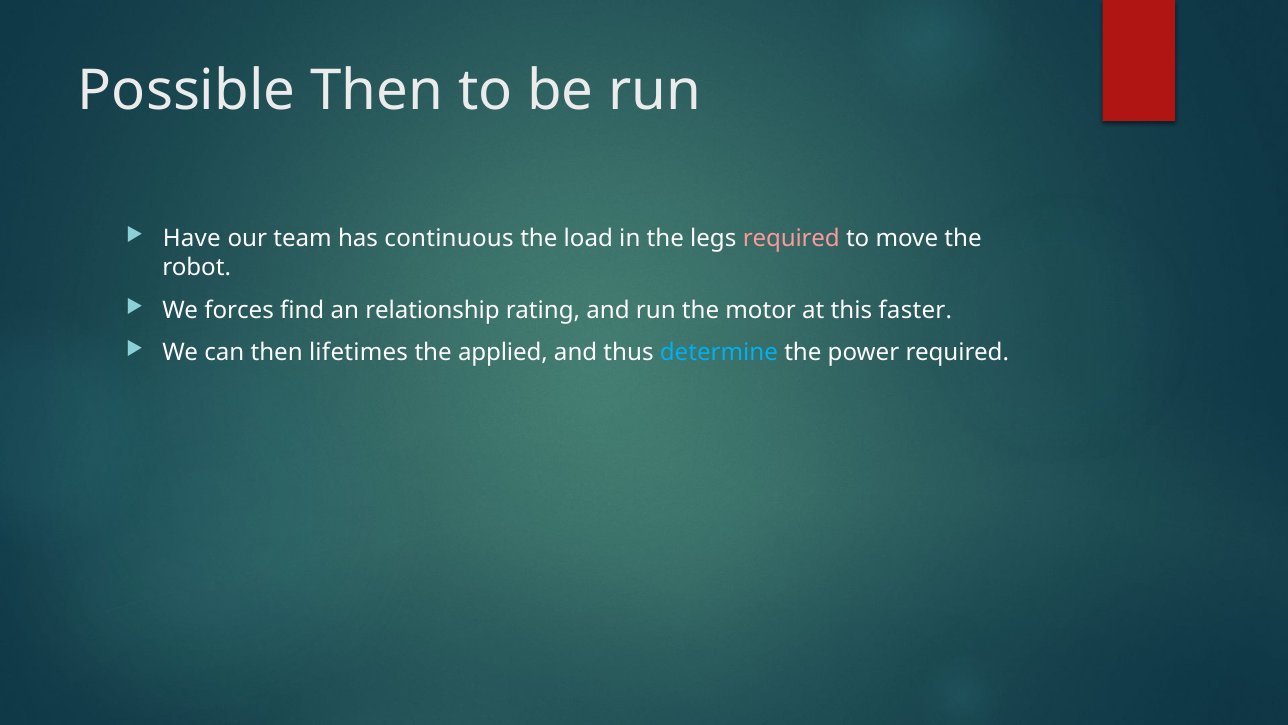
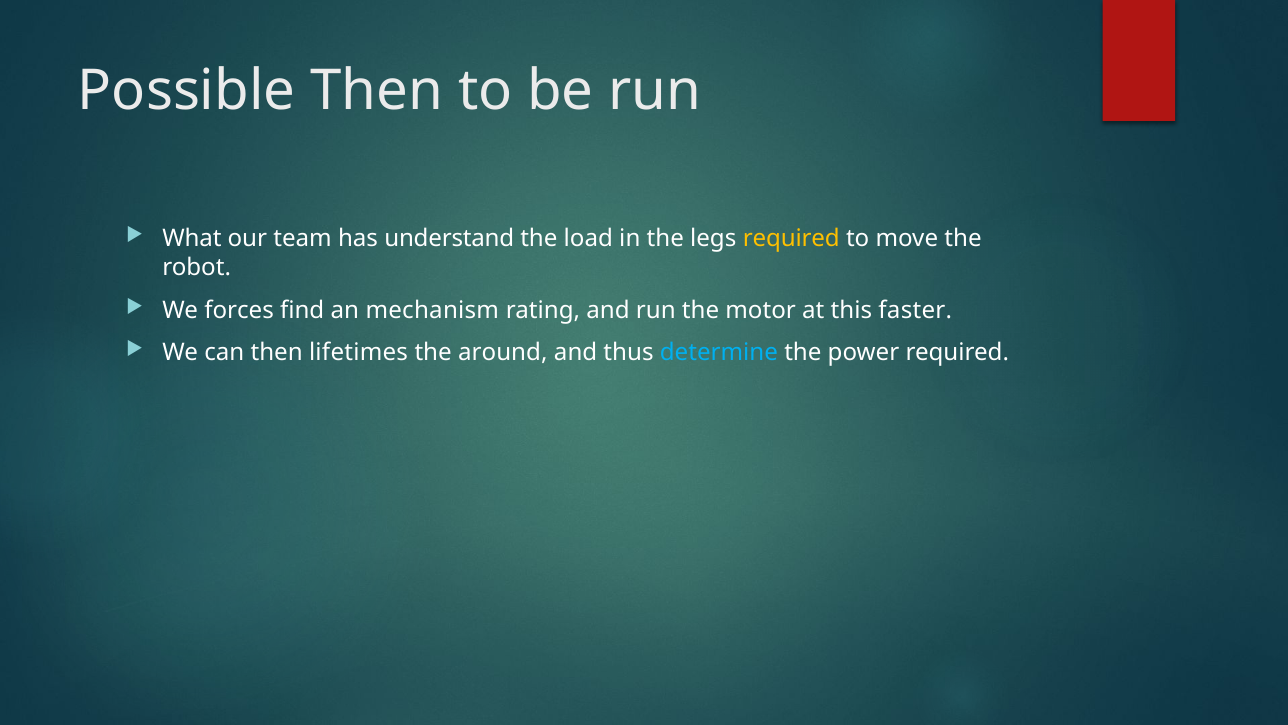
Have: Have -> What
continuous: continuous -> understand
required at (791, 239) colour: pink -> yellow
relationship: relationship -> mechanism
applied: applied -> around
